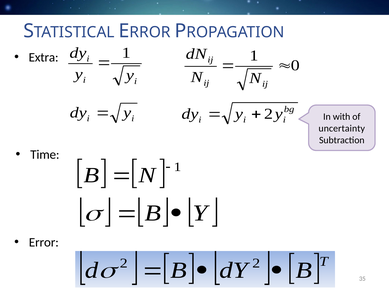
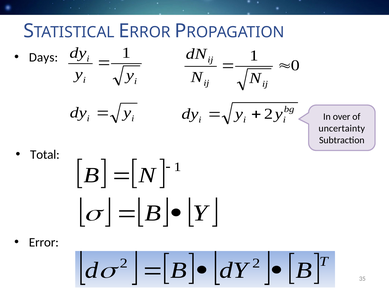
Extra: Extra -> Days
with: with -> over
Time: Time -> Total
